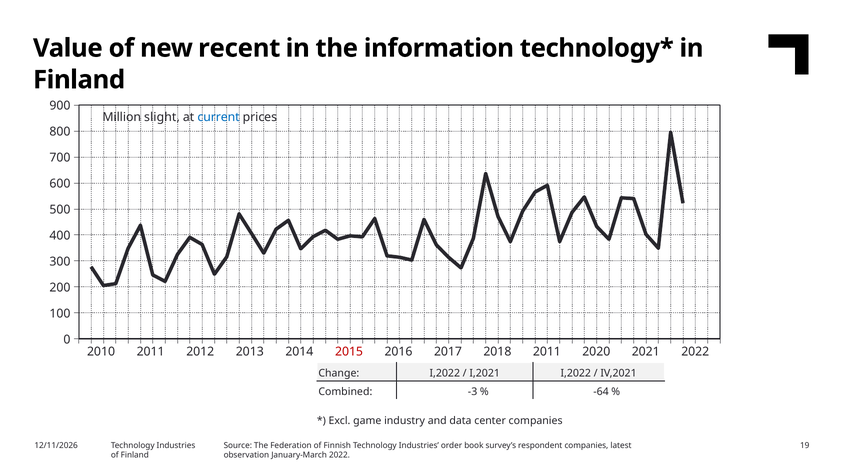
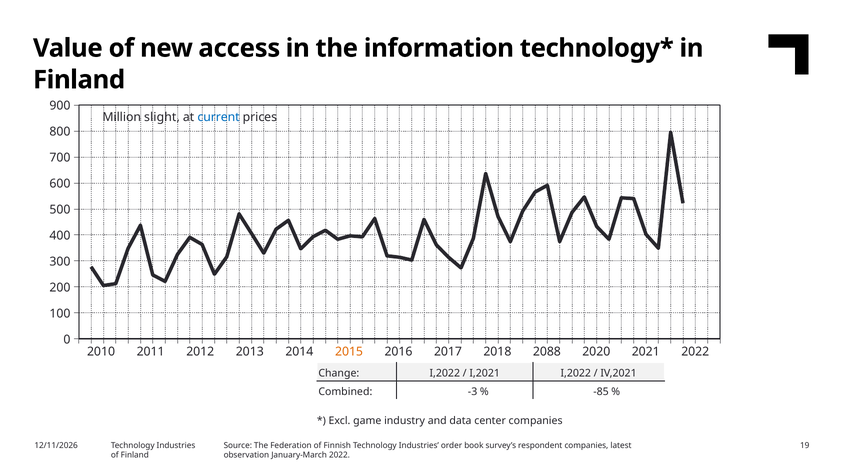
recent: recent -> access
2015 colour: red -> orange
2018 2011: 2011 -> 2088
-64: -64 -> -85
